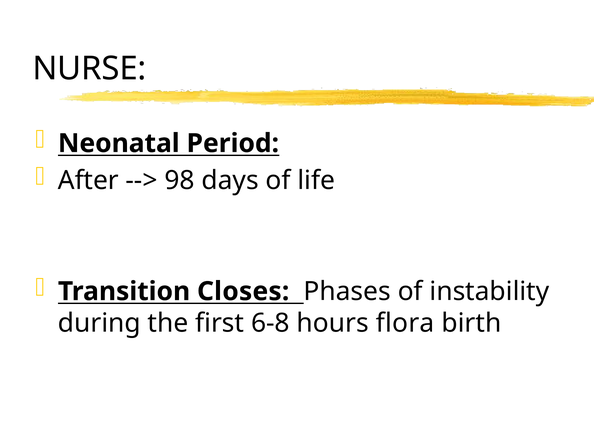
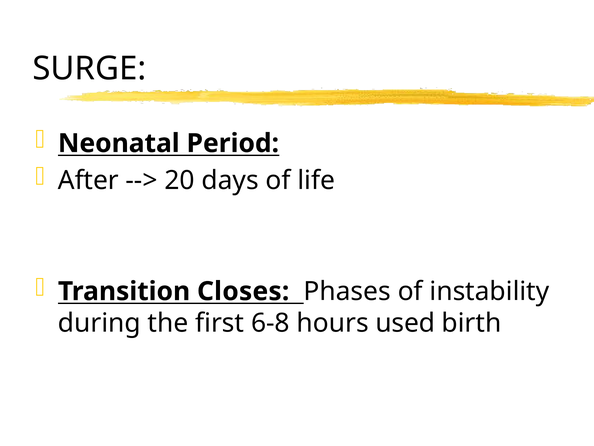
NURSE: NURSE -> SURGE
98: 98 -> 20
flora: flora -> used
